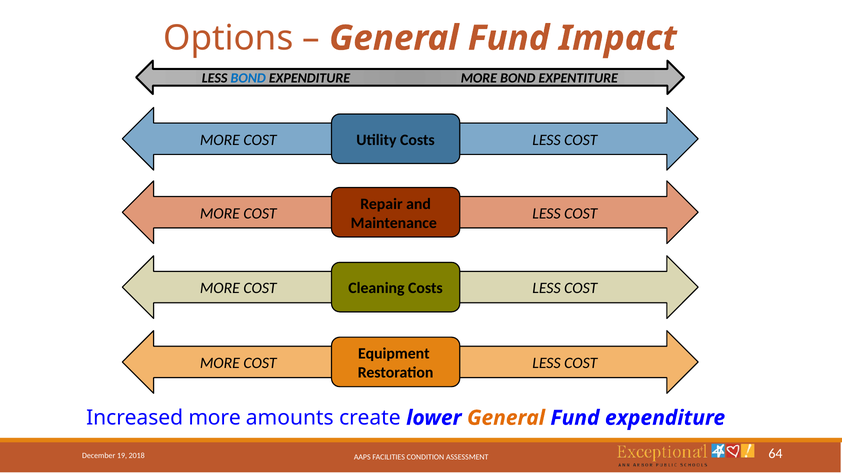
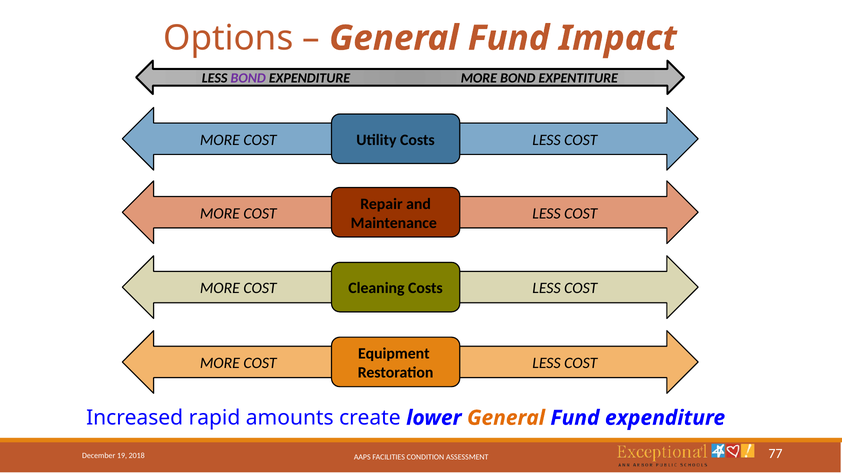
BOND at (248, 78) colour: blue -> purple
Increased more: more -> rapid
64: 64 -> 77
